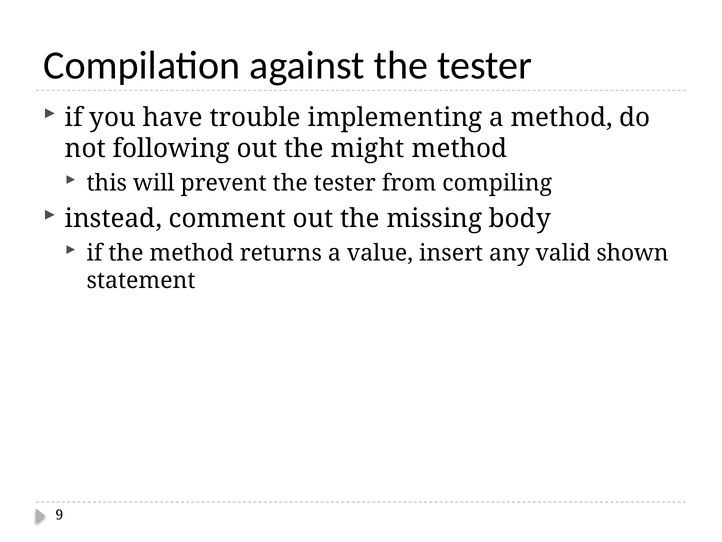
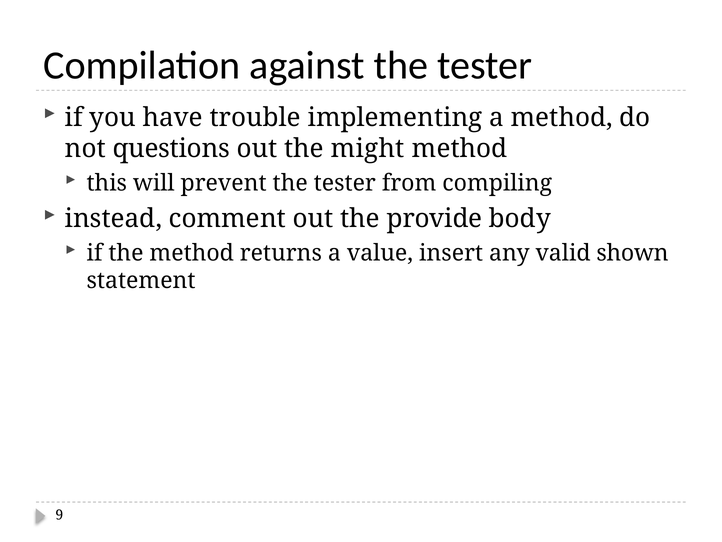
following: following -> questions
missing: missing -> provide
